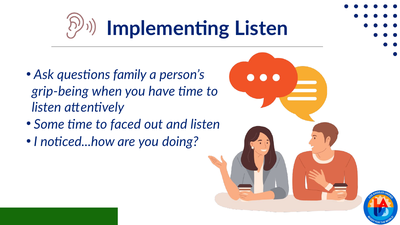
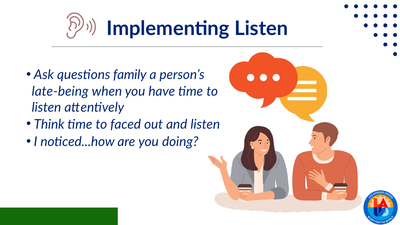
grip-being: grip-being -> late-being
Some: Some -> Think
